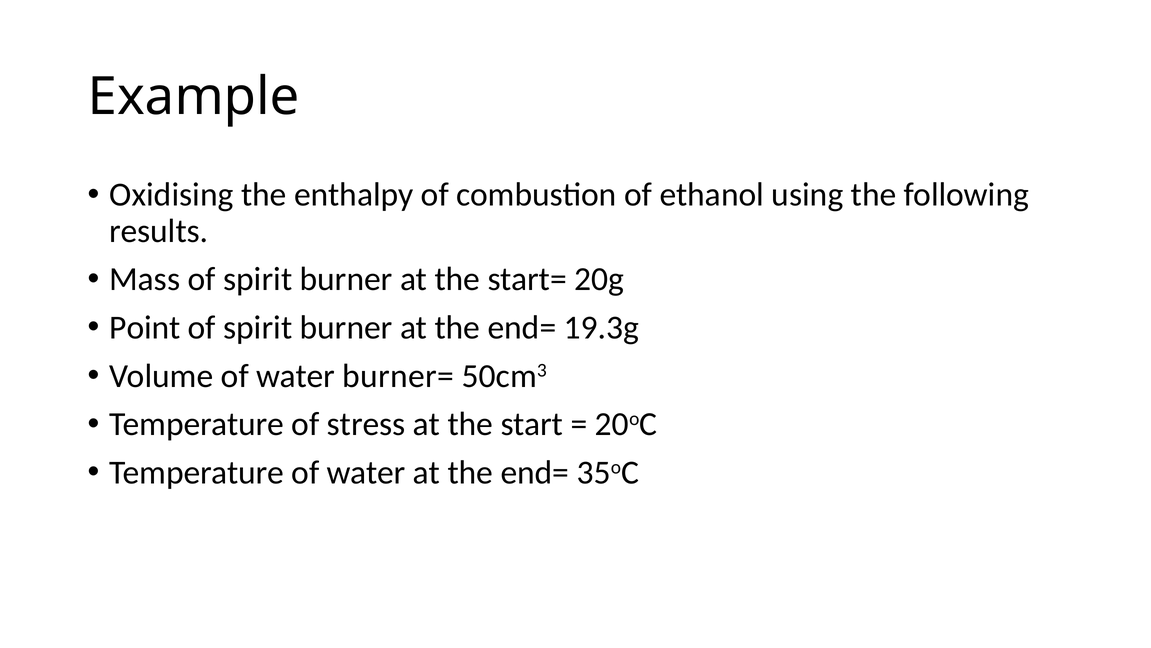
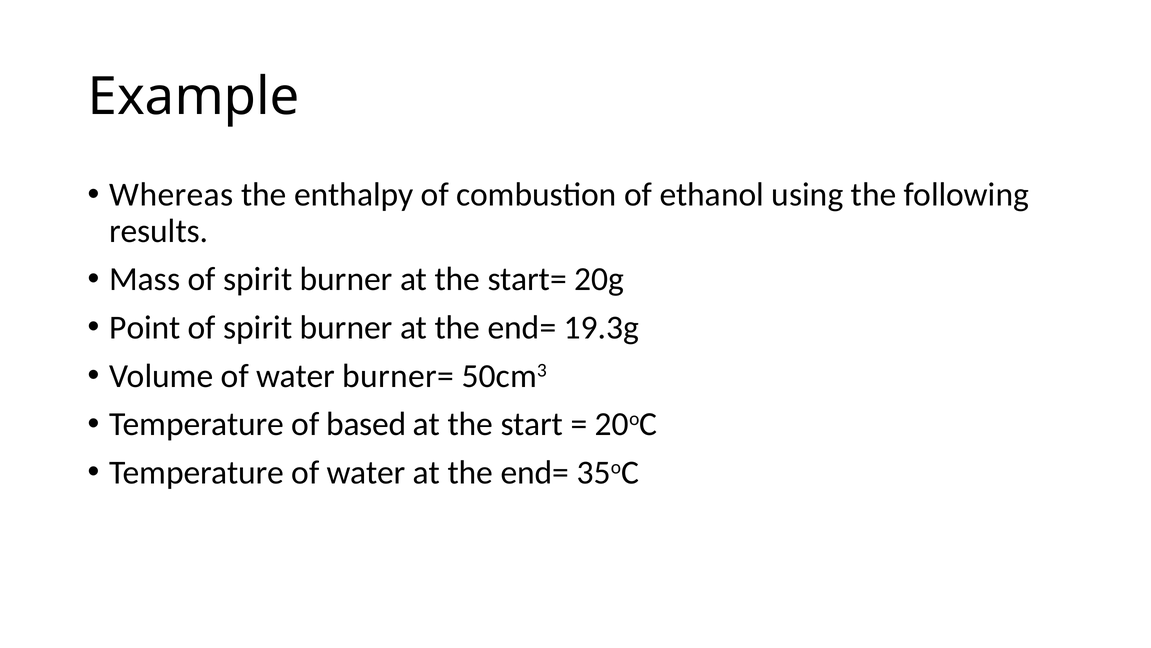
Oxidising: Oxidising -> Whereas
stress: stress -> based
